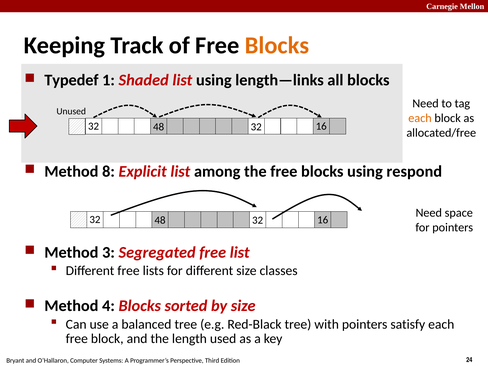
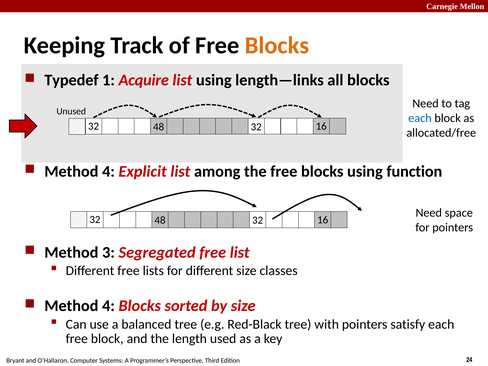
Shaded: Shaded -> Acquire
each at (420, 118) colour: orange -> blue
8 at (108, 171): 8 -> 4
respond: respond -> function
